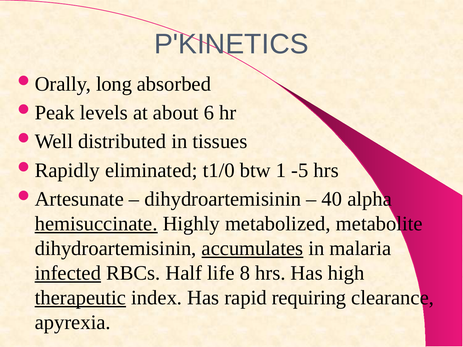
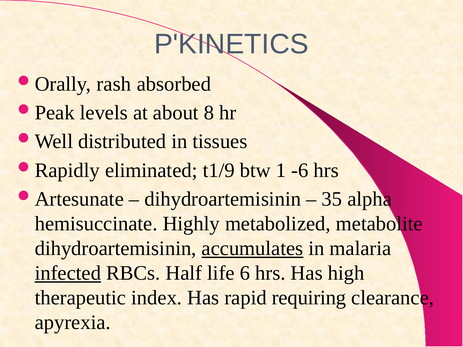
long: long -> rash
6: 6 -> 8
t1/0: t1/0 -> t1/9
-5: -5 -> -6
40: 40 -> 35
hemisuccinate underline: present -> none
8: 8 -> 6
therapeutic underline: present -> none
